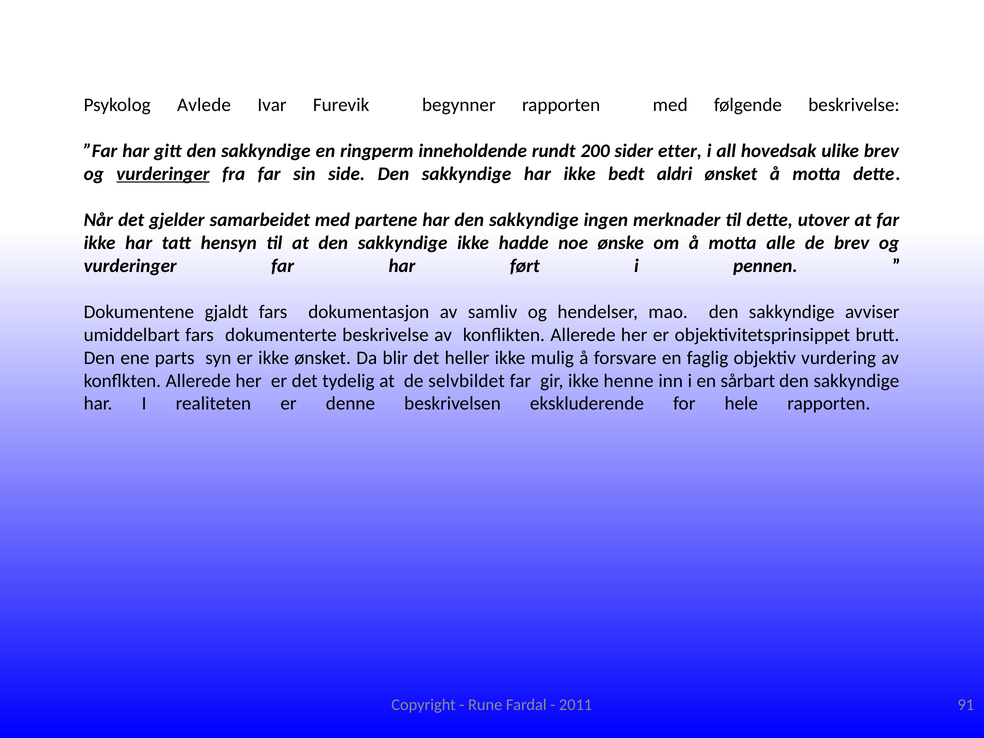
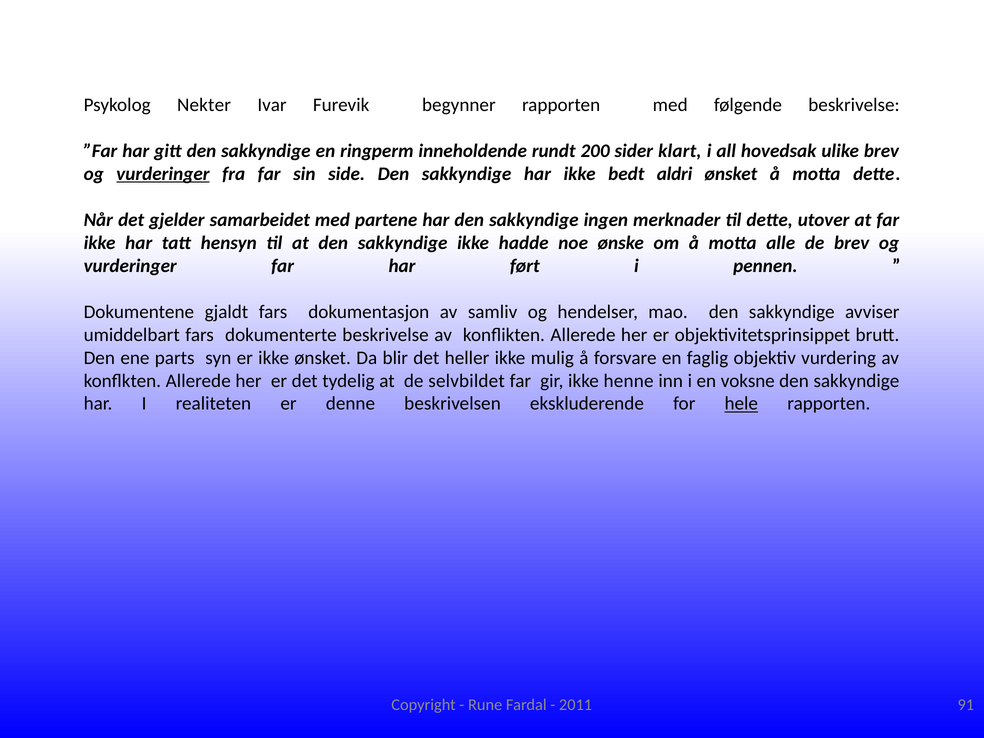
Avlede: Avlede -> Nekter
etter: etter -> klart
sårbart: sårbart -> voksne
hele underline: none -> present
